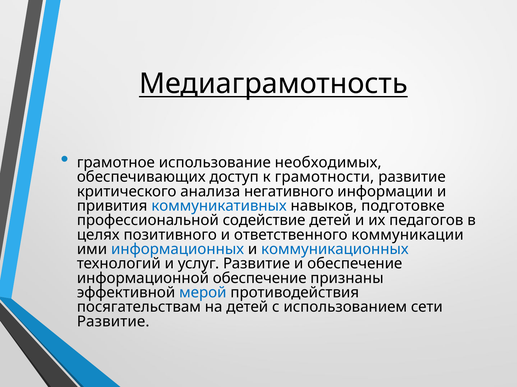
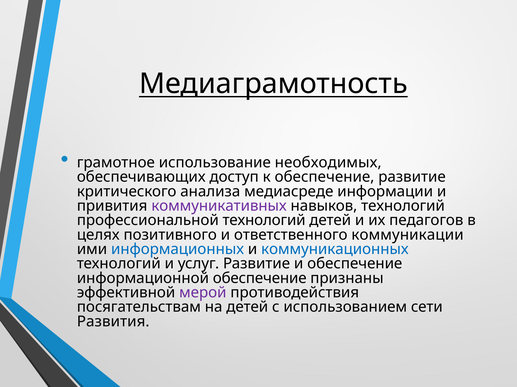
к грамотности: грамотности -> обеспечение
негативного: негативного -> медиасреде
коммуникативных colour: blue -> purple
навыков подготовке: подготовке -> технологий
профессиональной содействие: содействие -> технологий
мерой colour: blue -> purple
Развитие at (113, 322): Развитие -> Развития
